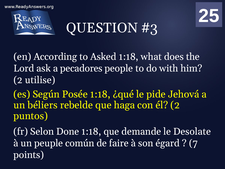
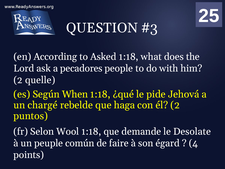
utilise: utilise -> quelle
Posée: Posée -> When
béliers: béliers -> chargé
Done: Done -> Wool
7: 7 -> 4
